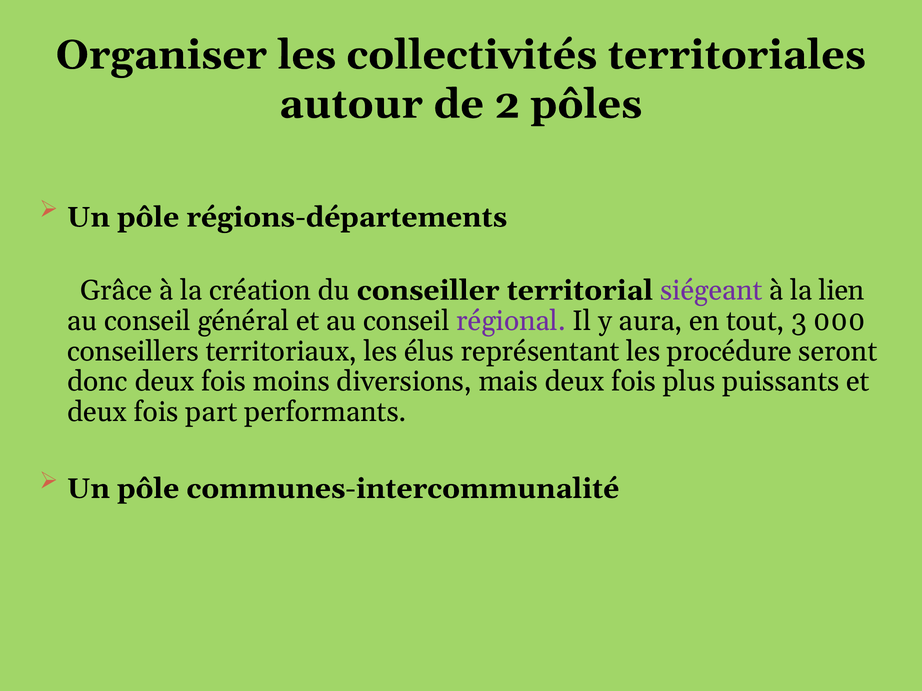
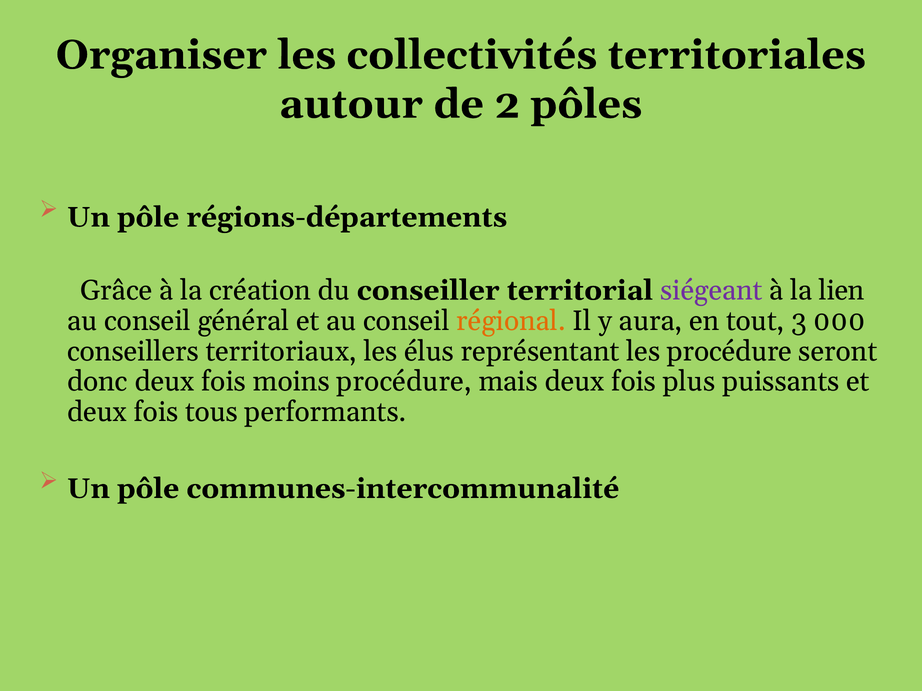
régional colour: purple -> orange
moins diversions: diversions -> procédure
part: part -> tous
